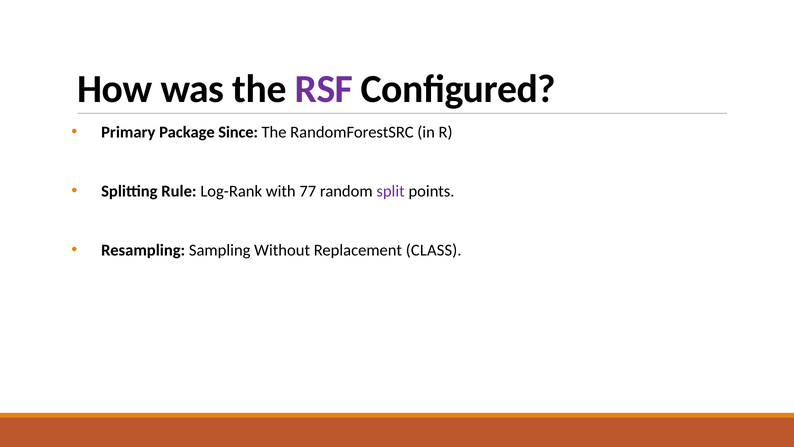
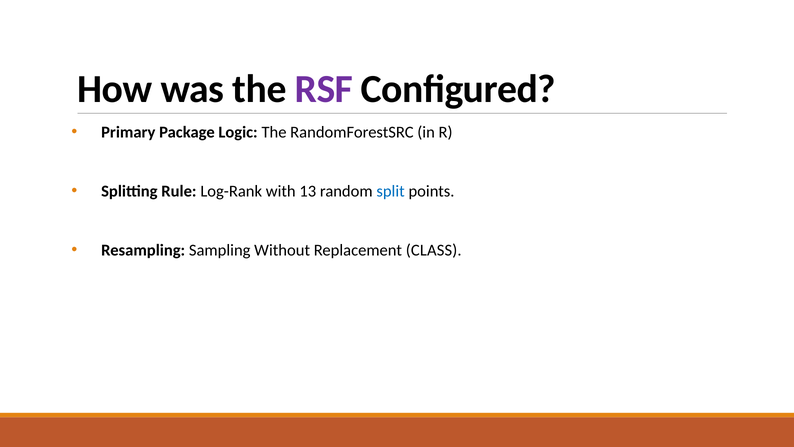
Since: Since -> Logic
77: 77 -> 13
split colour: purple -> blue
